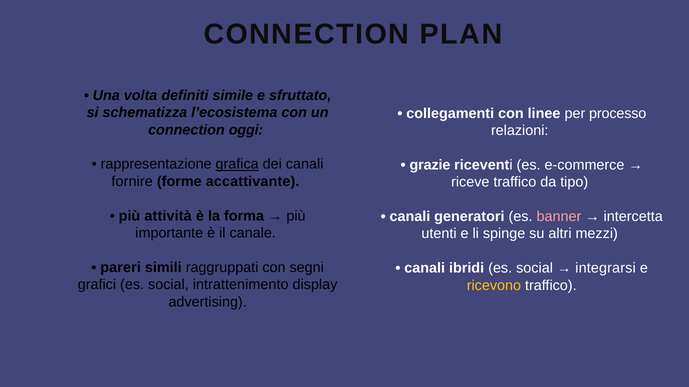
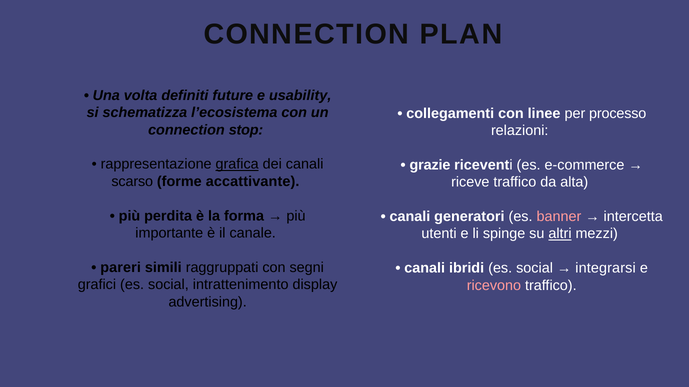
simile: simile -> future
sfruttato: sfruttato -> usability
oggi: oggi -> stop
fornire: fornire -> scarso
tipo: tipo -> alta
attività: attività -> perdita
altri underline: none -> present
ricevono colour: yellow -> pink
